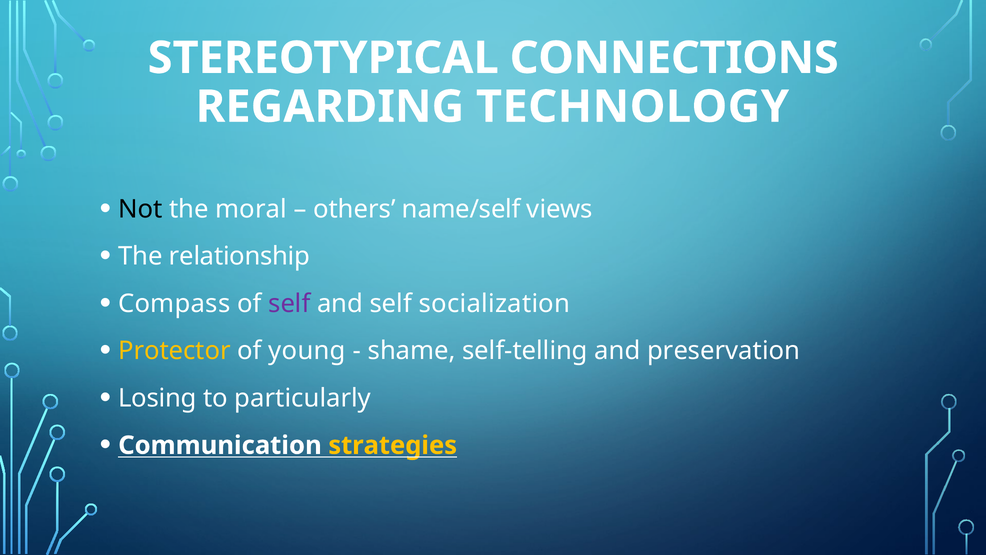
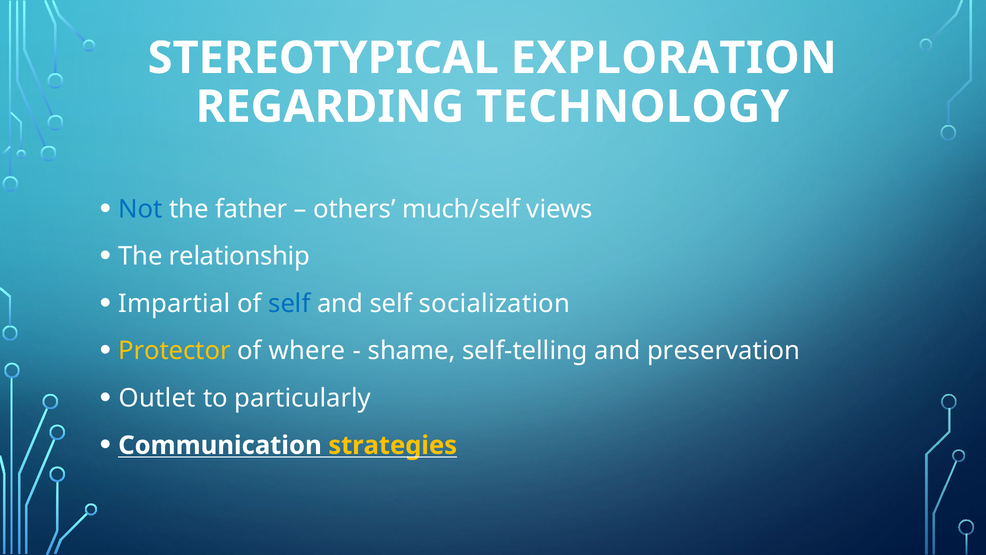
CONNECTIONS: CONNECTIONS -> EXPLORATION
Not colour: black -> blue
moral: moral -> father
name/self: name/self -> much/self
Compass: Compass -> Impartial
self at (289, 303) colour: purple -> blue
young: young -> where
Losing: Losing -> Outlet
